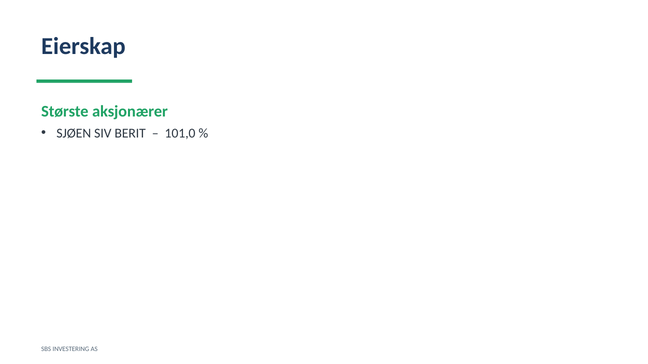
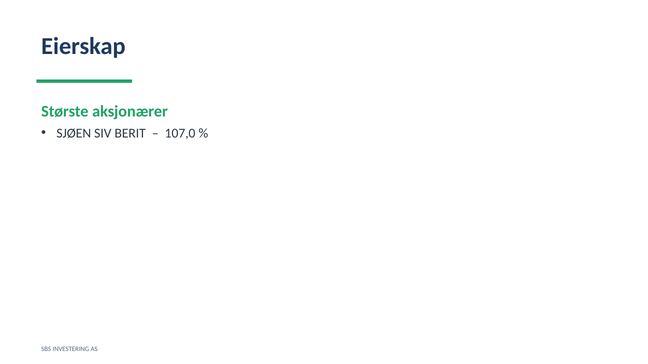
101,0: 101,0 -> 107,0
